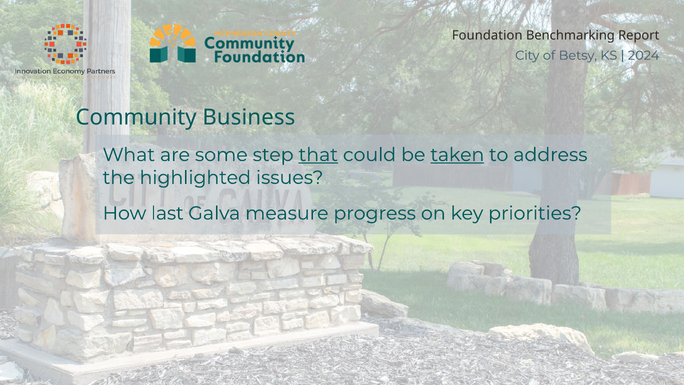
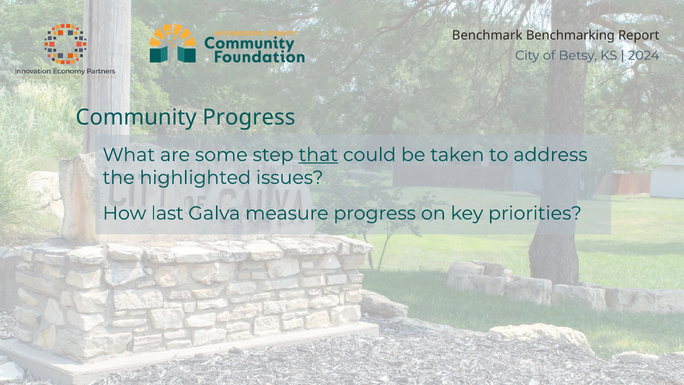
Foundation: Foundation -> Benchmark
Community Business: Business -> Progress
taken underline: present -> none
